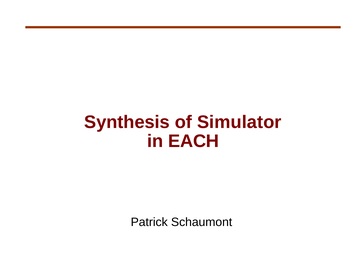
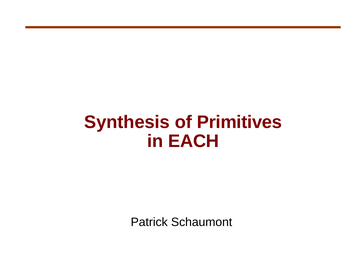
Simulator: Simulator -> Primitives
